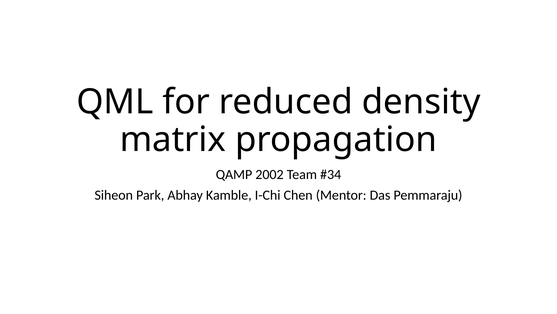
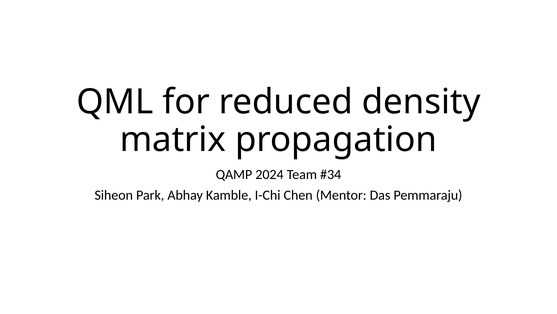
2002: 2002 -> 2024
